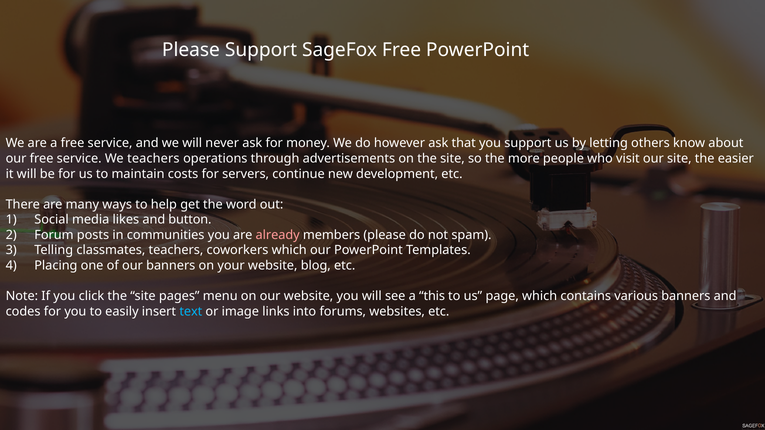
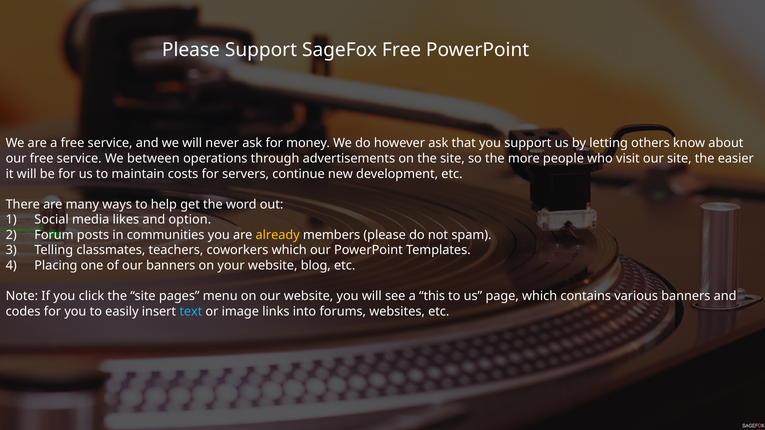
We teachers: teachers -> between
button: button -> option
already colour: pink -> yellow
